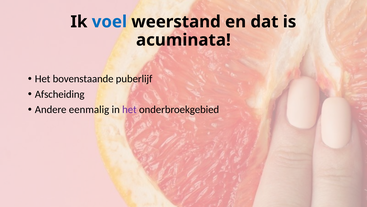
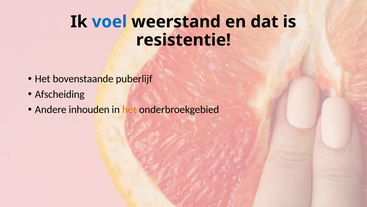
acuminata: acuminata -> resistentie
eenmalig: eenmalig -> inhouden
het at (129, 109) colour: purple -> orange
